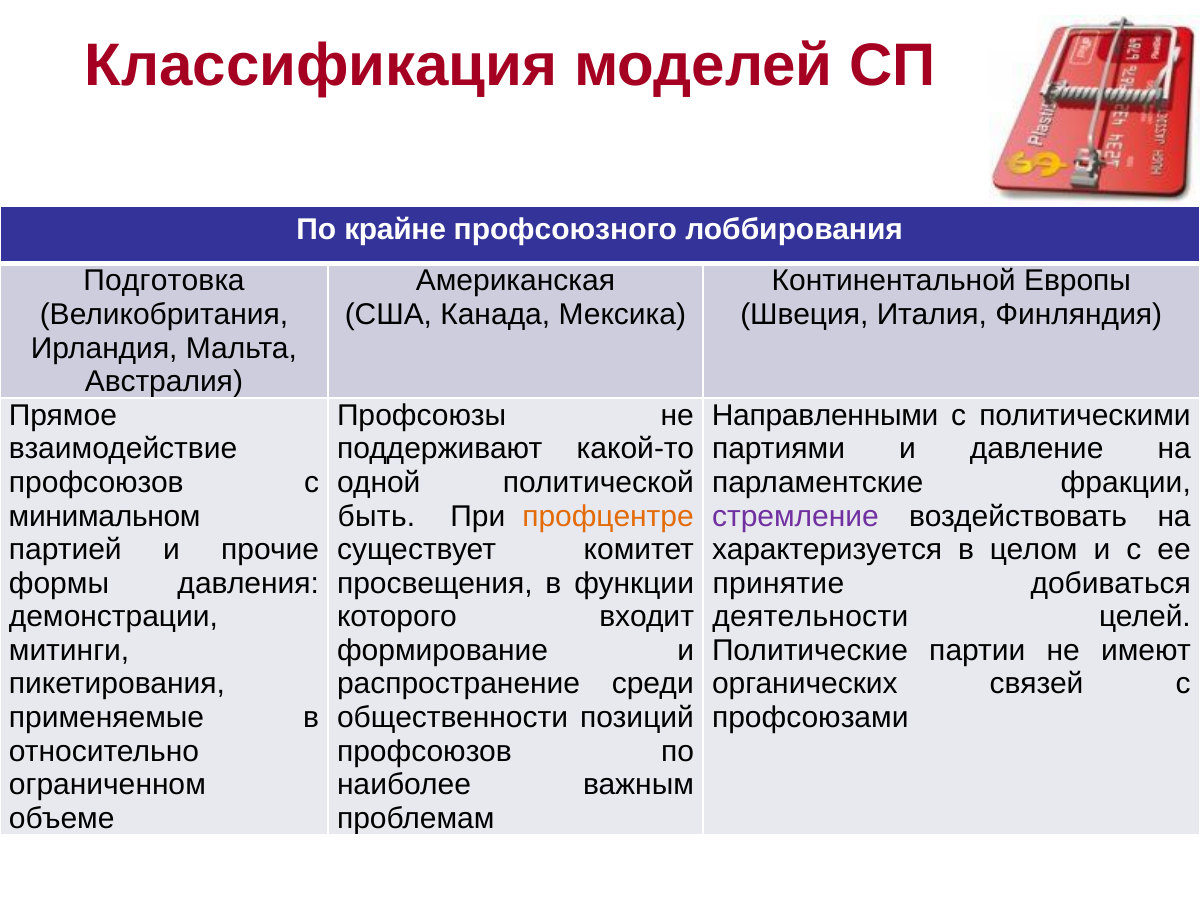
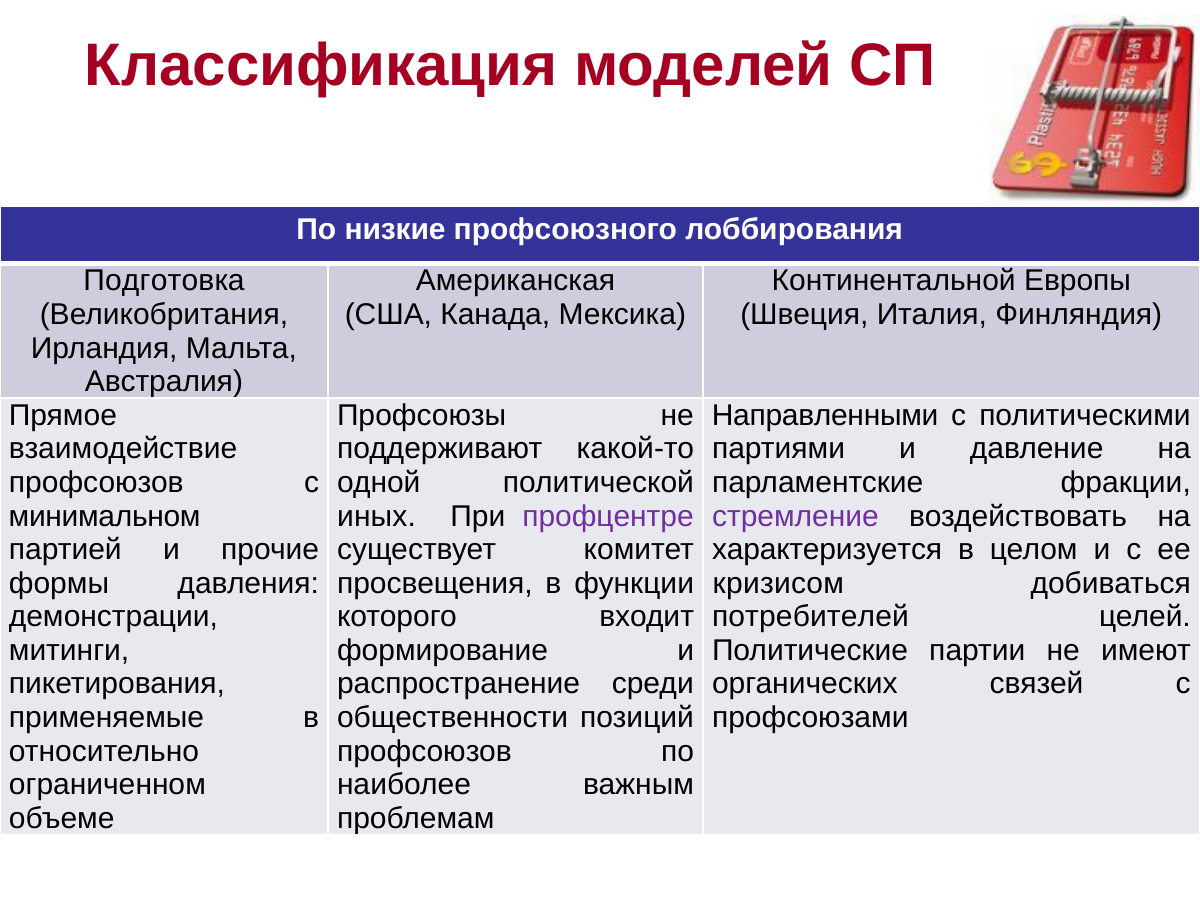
крайне: крайне -> низкие
быть: быть -> иных
профцентре colour: orange -> purple
принятие: принятие -> кризисом
деятельности: деятельности -> потребителей
